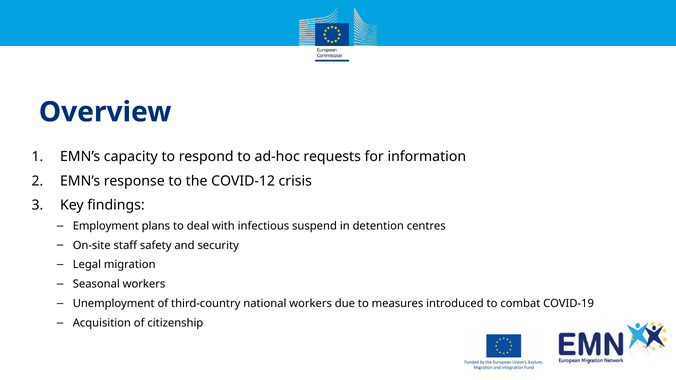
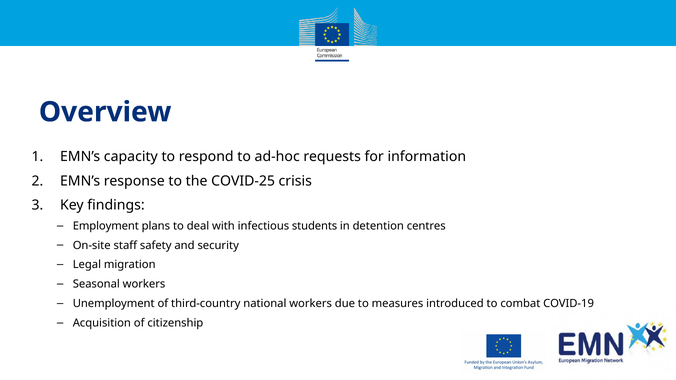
COVID-12: COVID-12 -> COVID-25
suspend: suspend -> students
